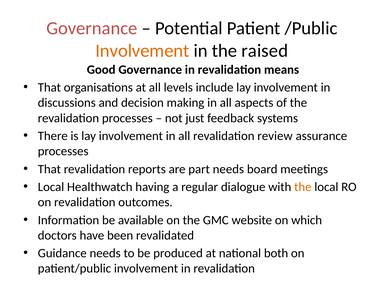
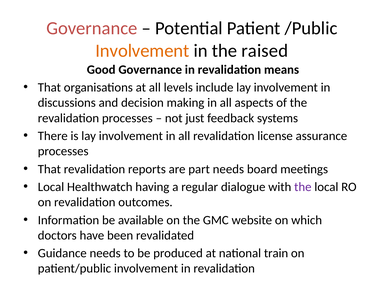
review: review -> license
the at (303, 187) colour: orange -> purple
both: both -> train
